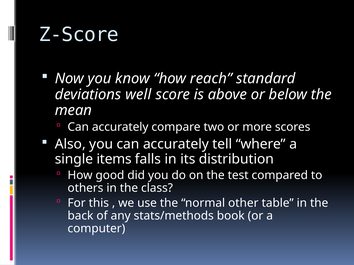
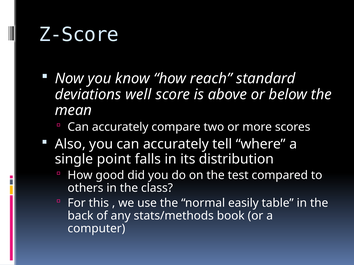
items: items -> point
other: other -> easily
